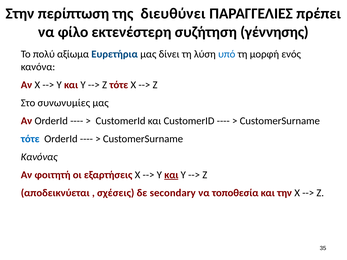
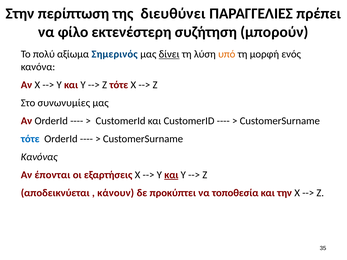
γέννησης: γέννησης -> μπορούν
Ευρετήρια: Ευρετήρια -> Σημερινός
δίνει underline: none -> present
υπό colour: blue -> orange
φοιτητή: φοιτητή -> έπονται
σχέσεις: σχέσεις -> κάνουν
secondary: secondary -> προκύπτει
